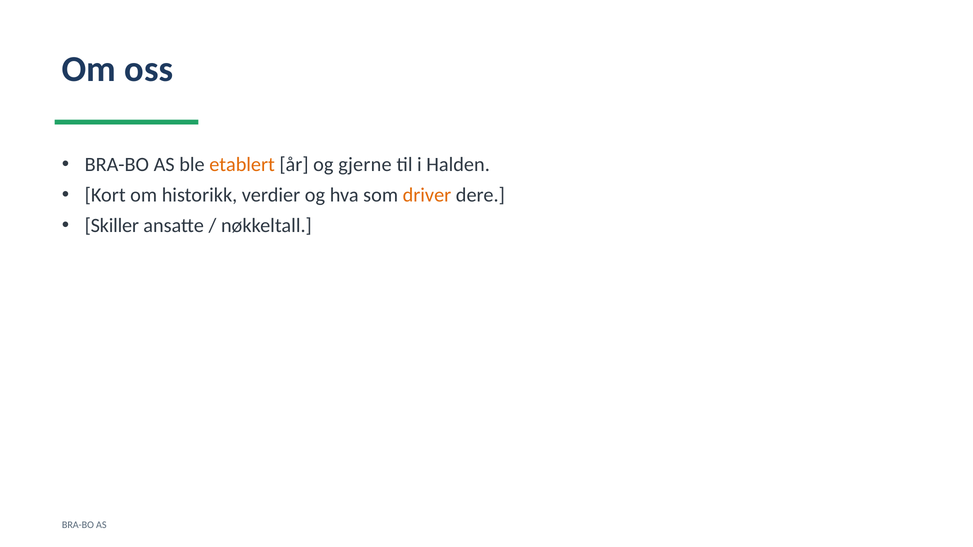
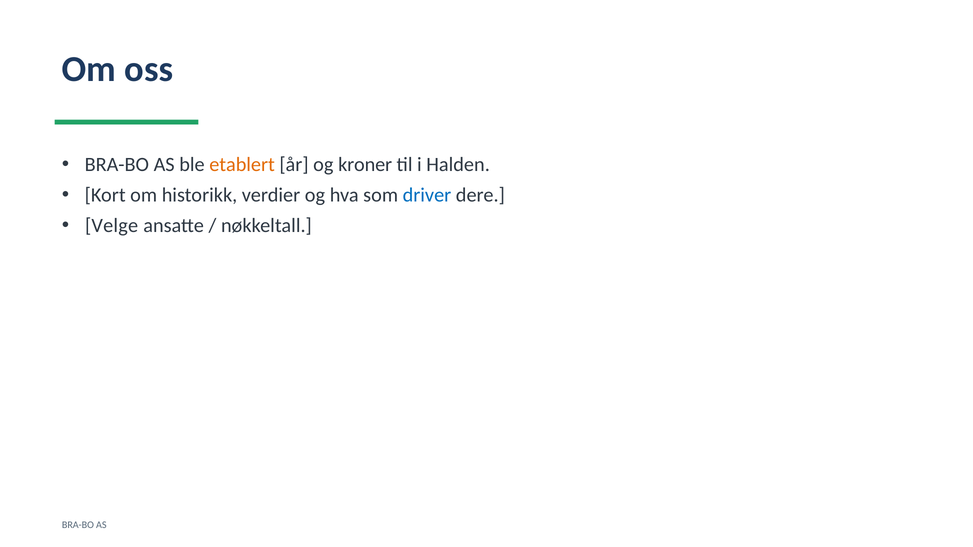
gjerne: gjerne -> kroner
driver colour: orange -> blue
Skiller: Skiller -> Velge
